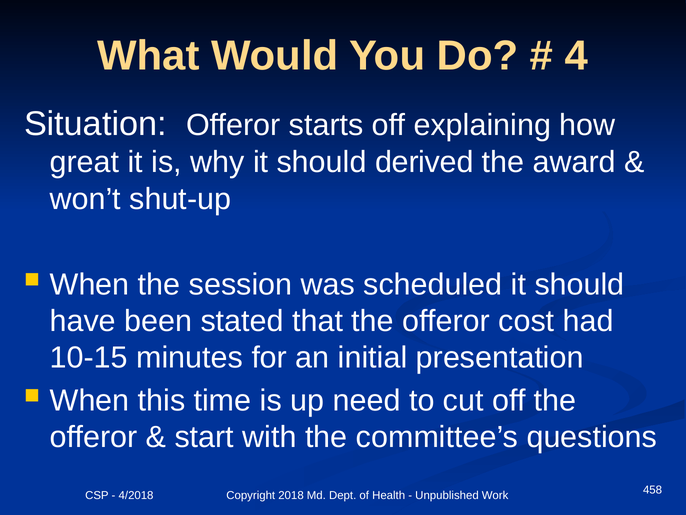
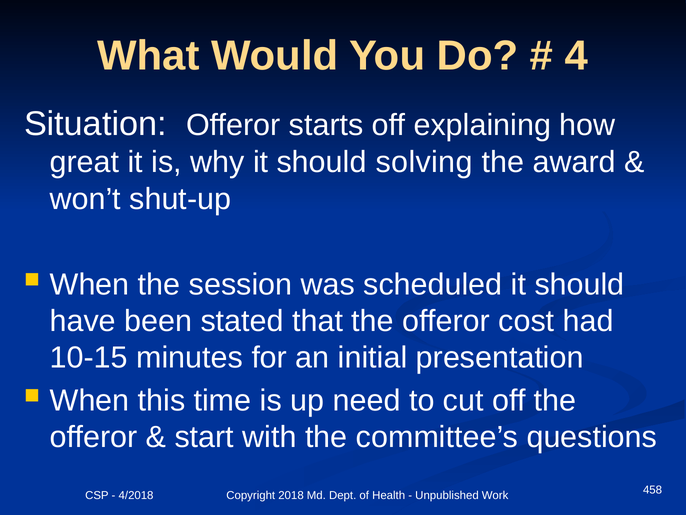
derived: derived -> solving
